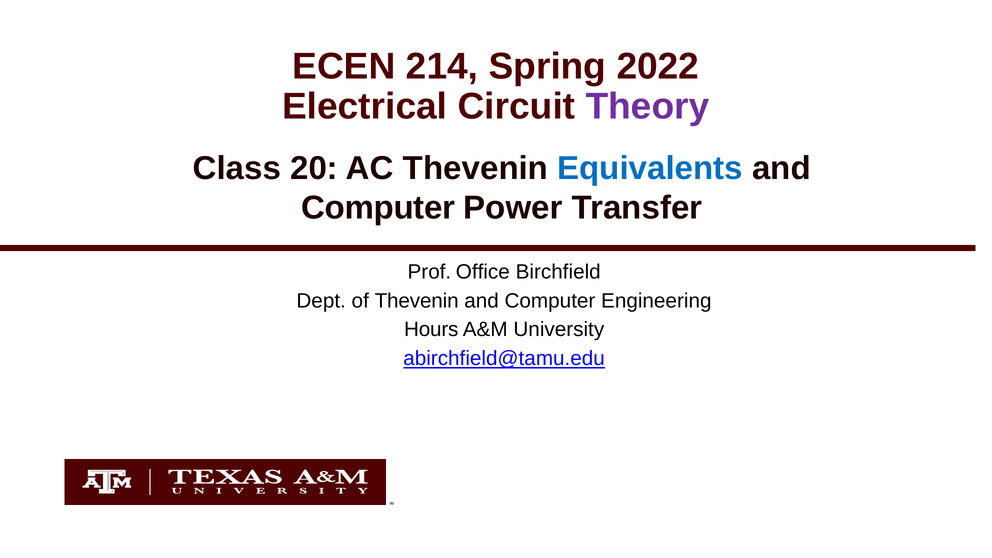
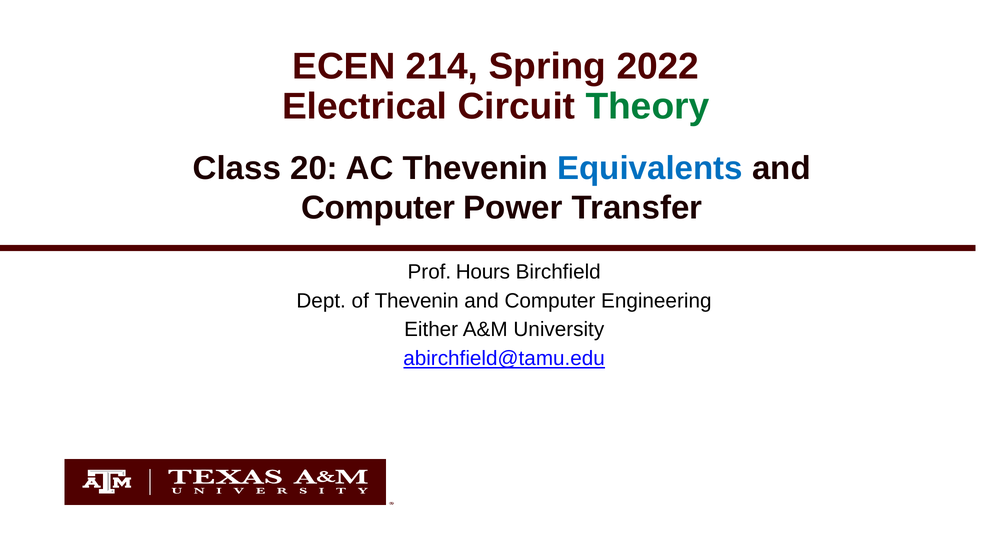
Theory colour: purple -> green
Office: Office -> Hours
Hours: Hours -> Either
